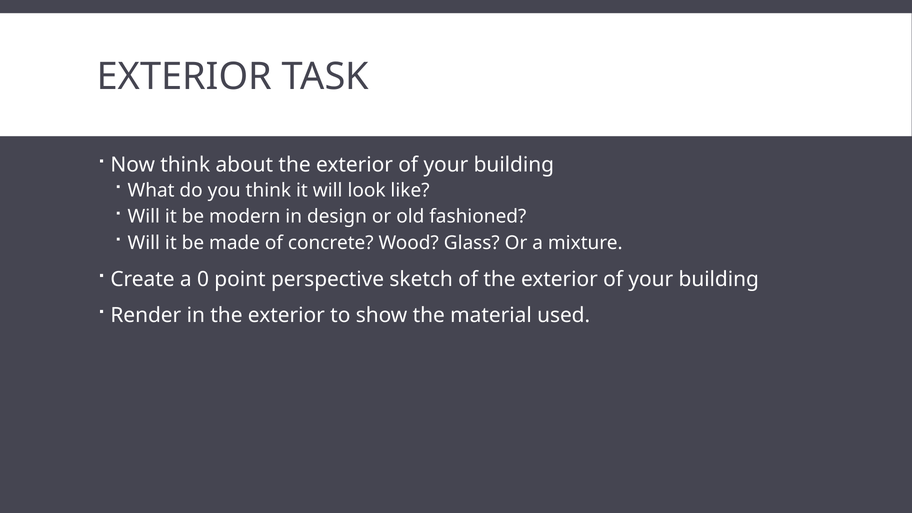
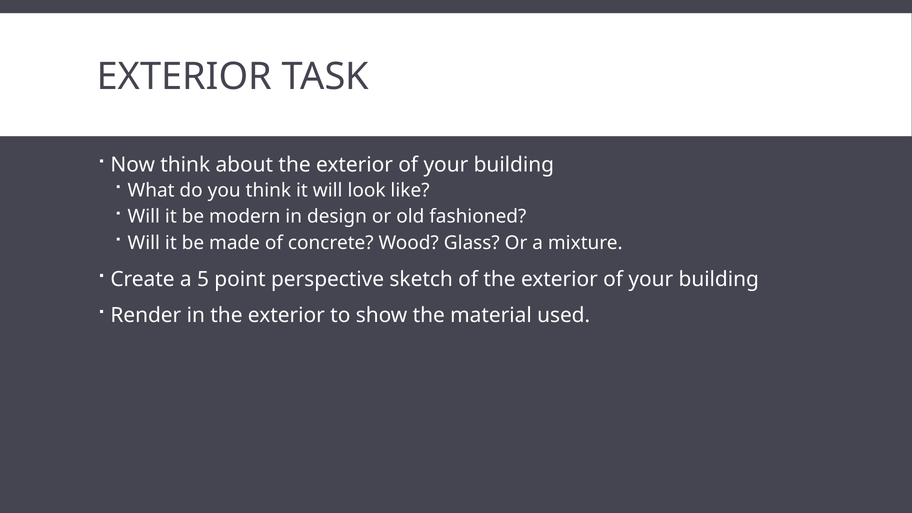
0: 0 -> 5
